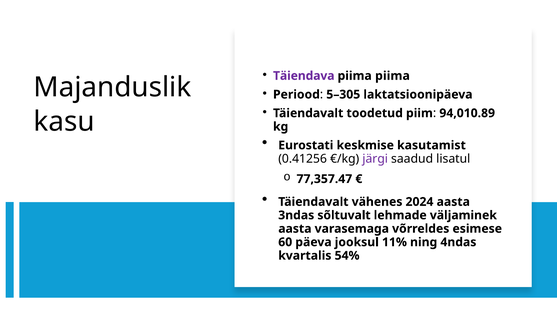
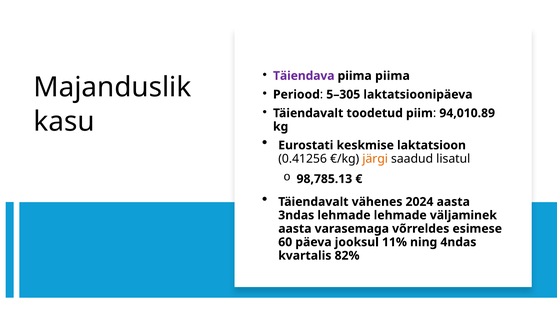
kasutamist: kasutamist -> laktatsioon
järgi colour: purple -> orange
77,357.47: 77,357.47 -> 98,785.13
3ndas sõltuvalt: sõltuvalt -> lehmade
54%: 54% -> 82%
